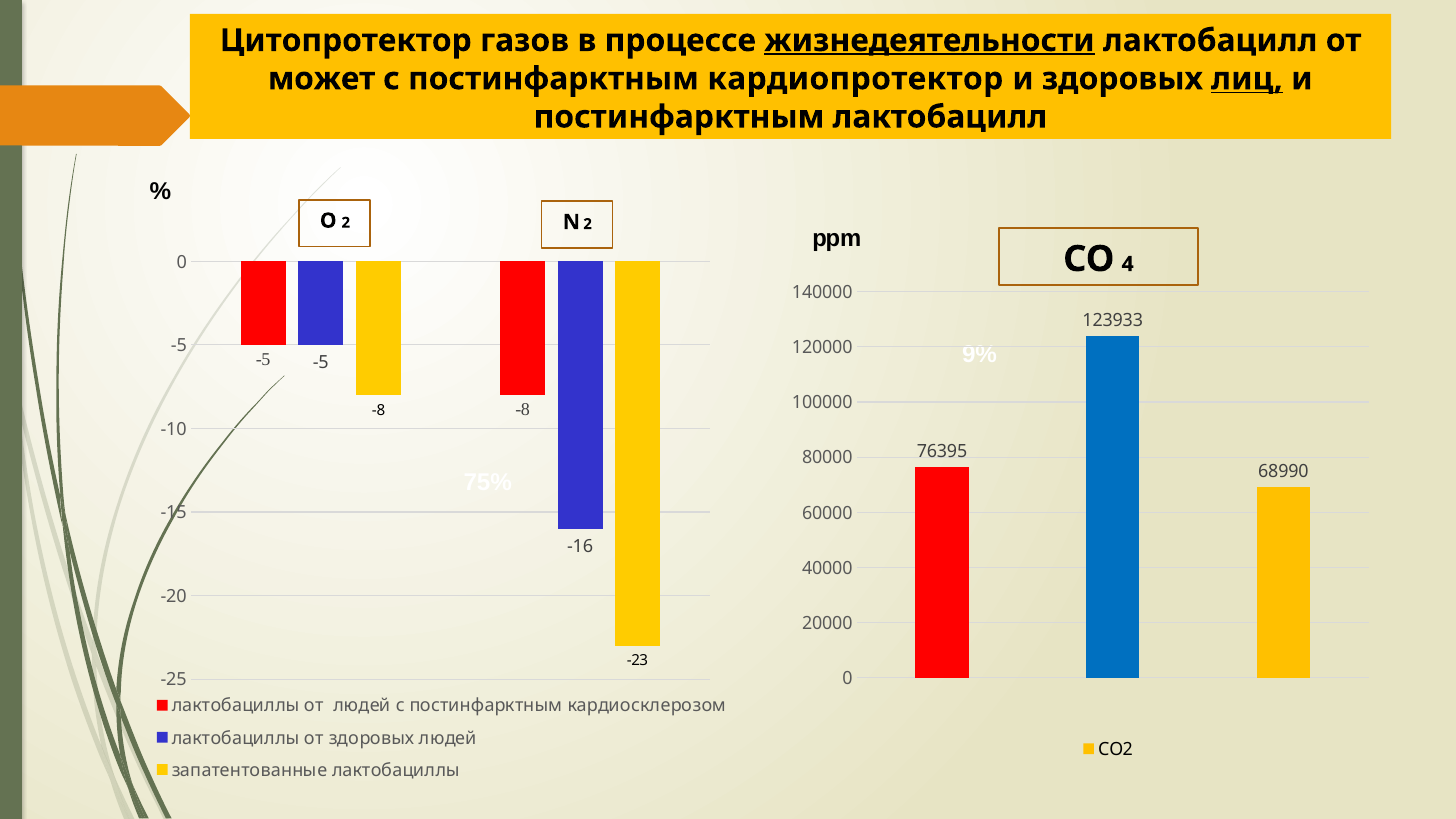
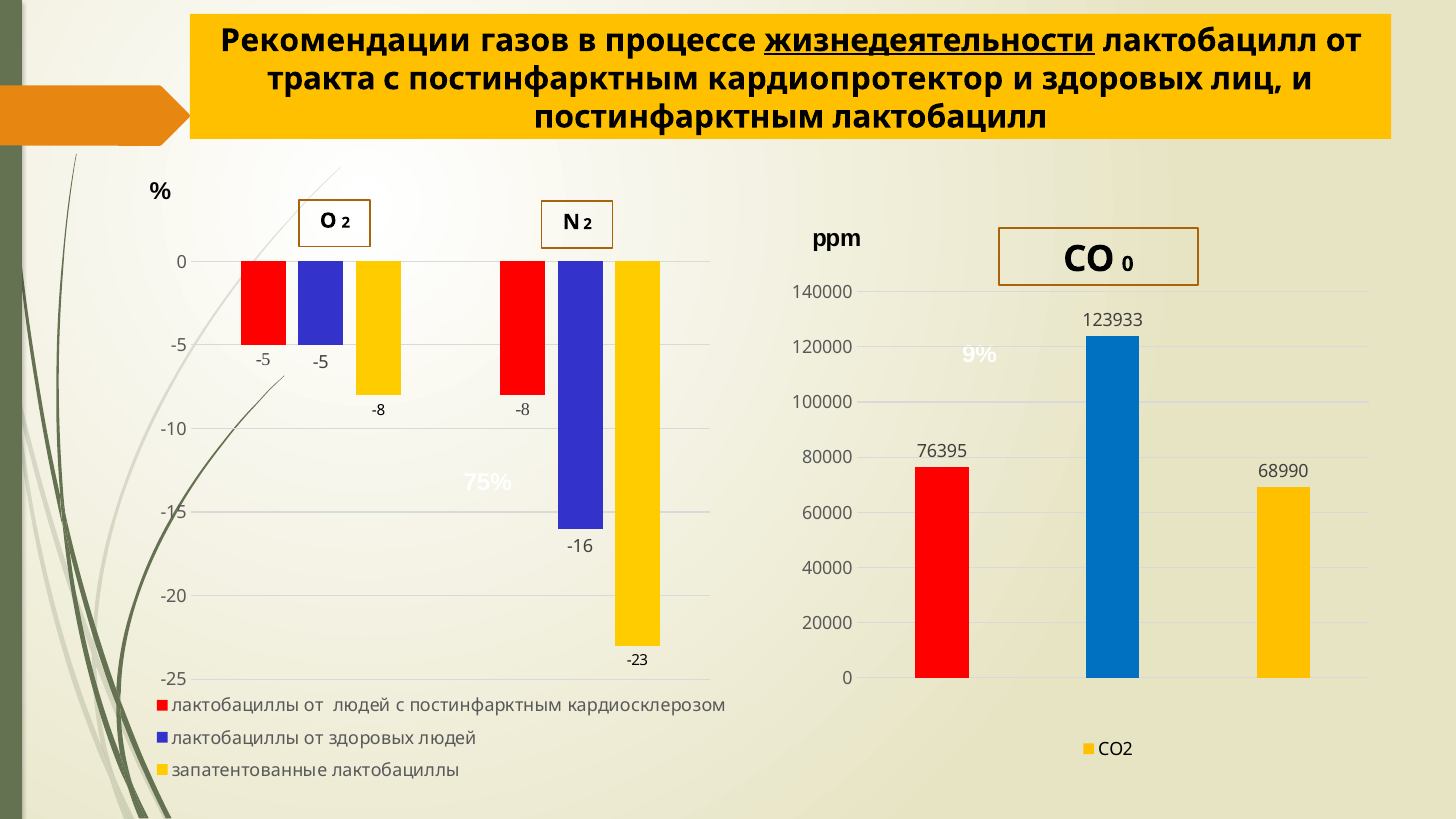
Цитопротектор: Цитопротектор -> Рекомендации
может: может -> тракта
лиц underline: present -> none
CO 4: 4 -> 0
